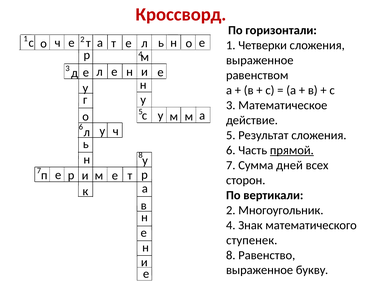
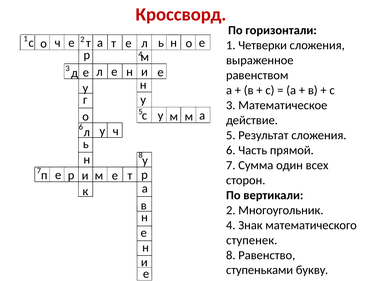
прямой underline: present -> none
дней: дней -> один
выраженное at (260, 270): выраженное -> ступеньками
